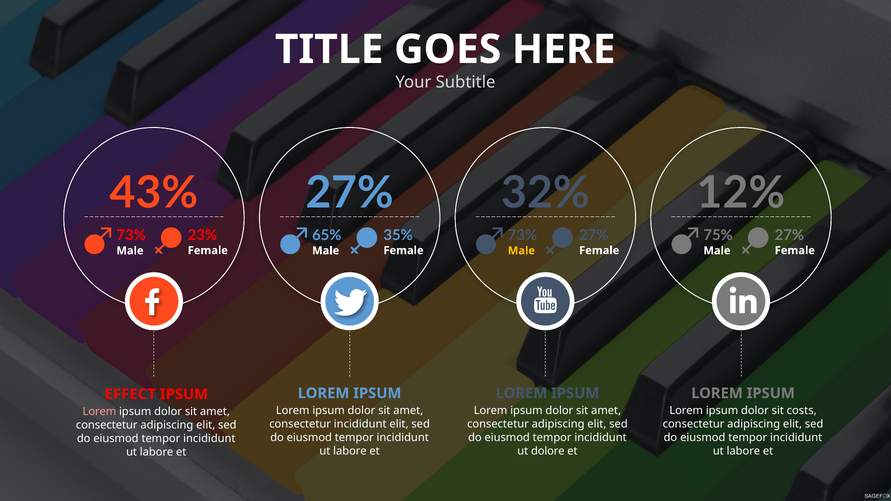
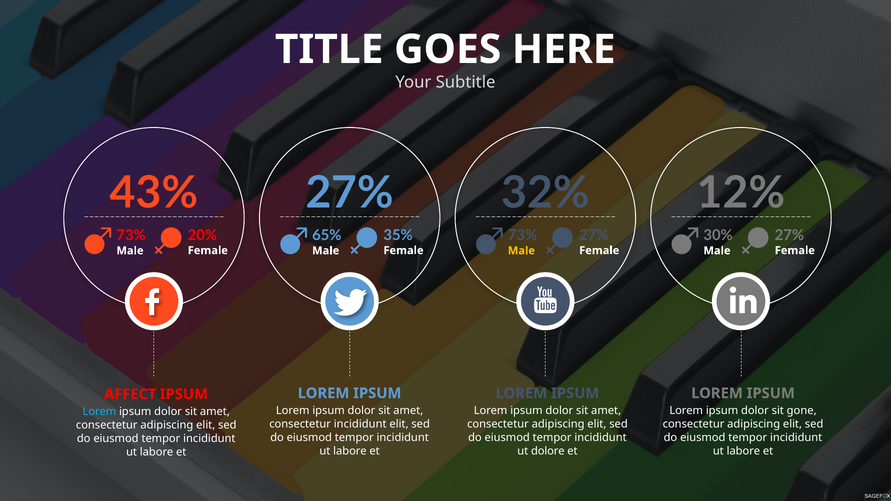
23%: 23% -> 20%
75%: 75% -> 30%
EFFECT: EFFECT -> AFFECT
costs: costs -> gone
Lorem at (99, 412) colour: pink -> light blue
